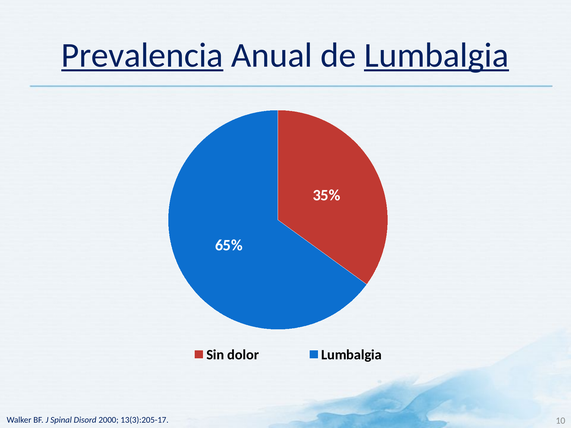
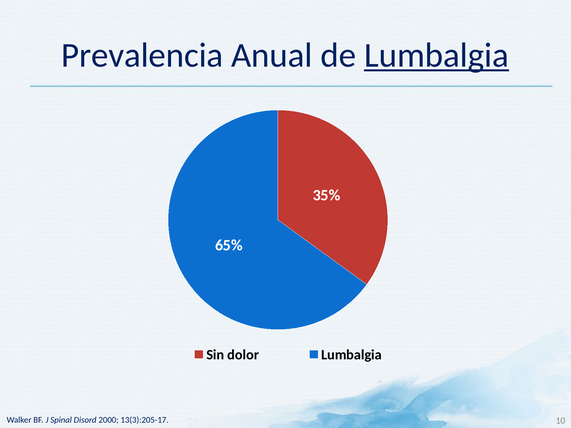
Prevalencia underline: present -> none
